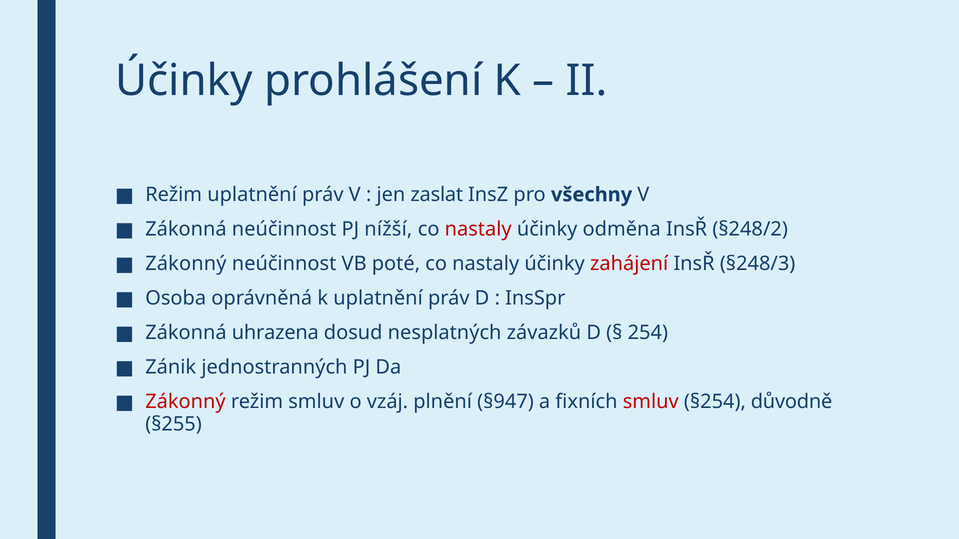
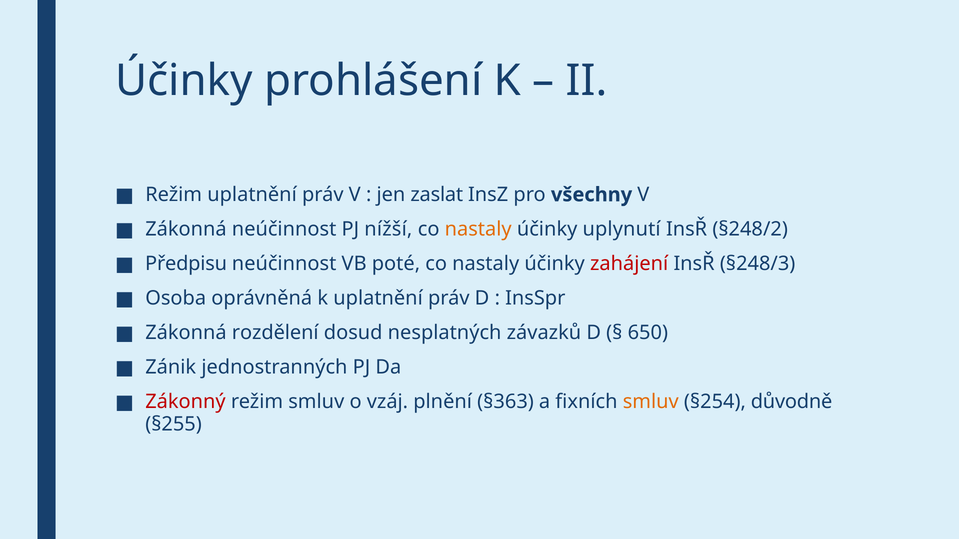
nastaly at (478, 229) colour: red -> orange
odměna: odměna -> uplynutí
Zákonný at (186, 264): Zákonný -> Předpisu
uhrazena: uhrazena -> rozdělení
254: 254 -> 650
§947: §947 -> §363
smluv at (651, 402) colour: red -> orange
